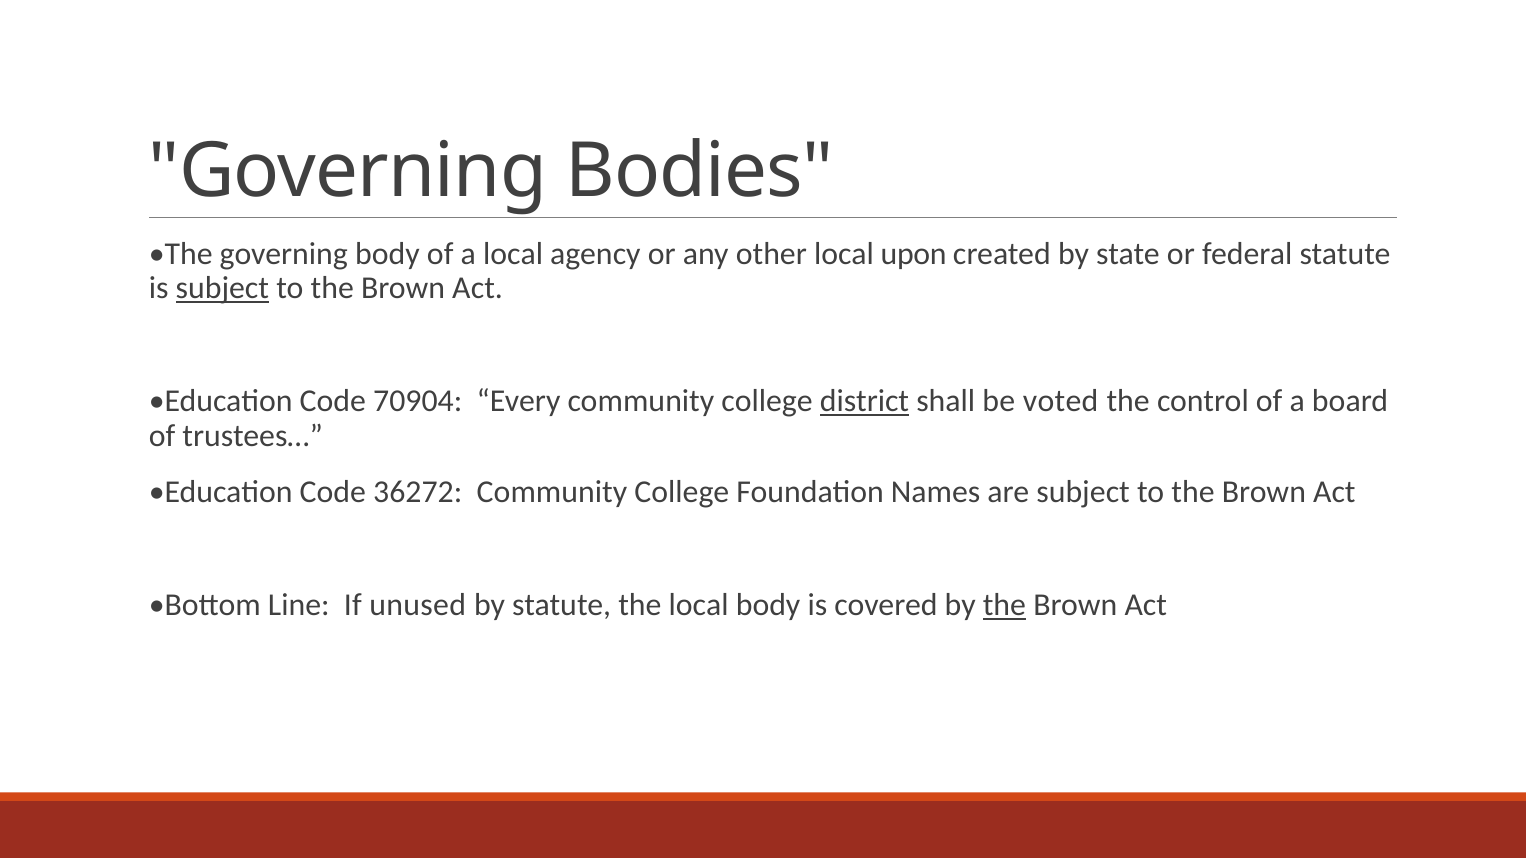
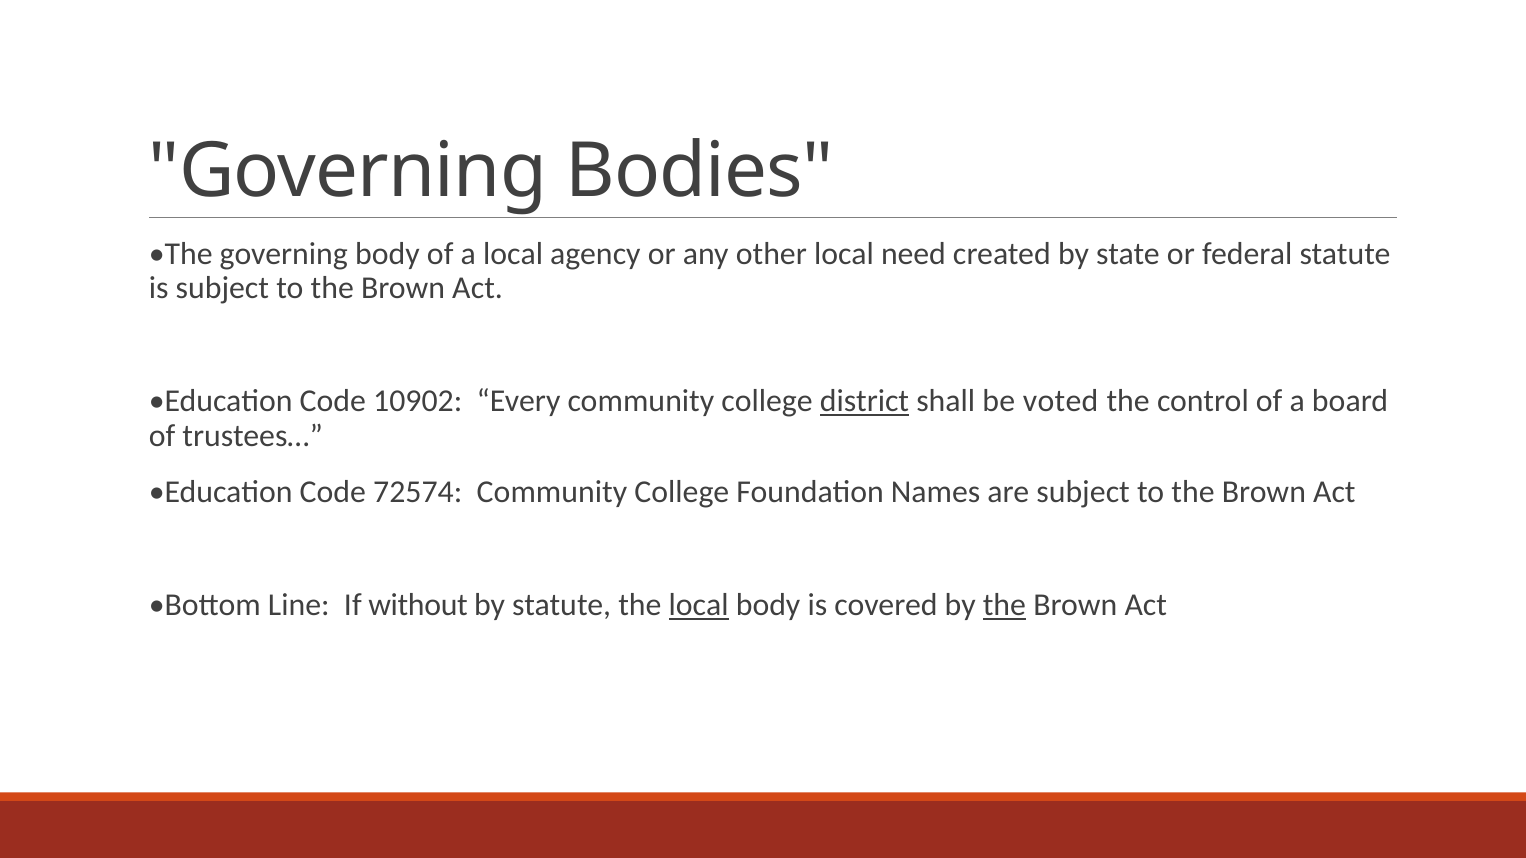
upon: upon -> need
subject at (222, 288) underline: present -> none
70904: 70904 -> 10902
36272: 36272 -> 72574
unused: unused -> without
local at (699, 606) underline: none -> present
